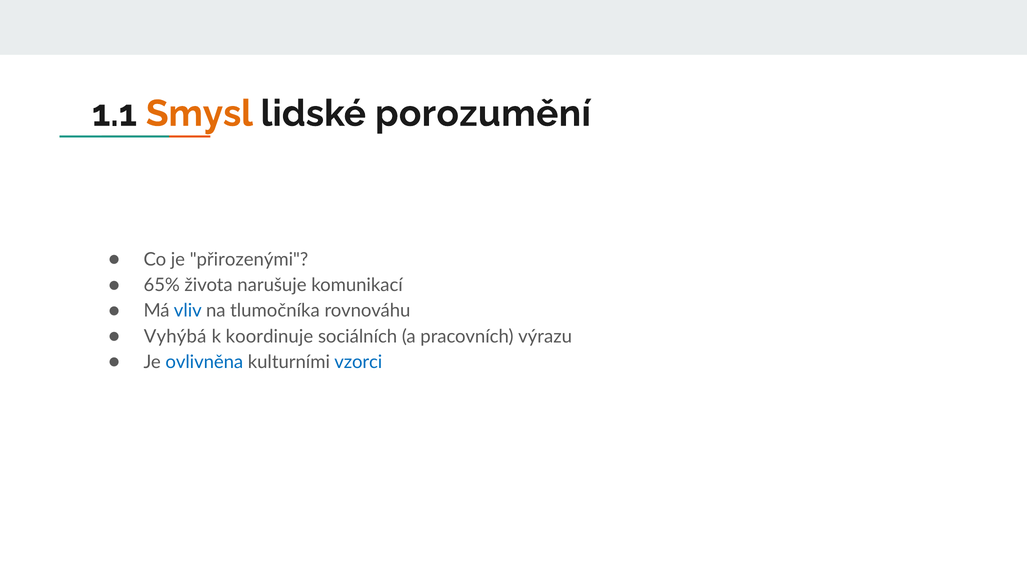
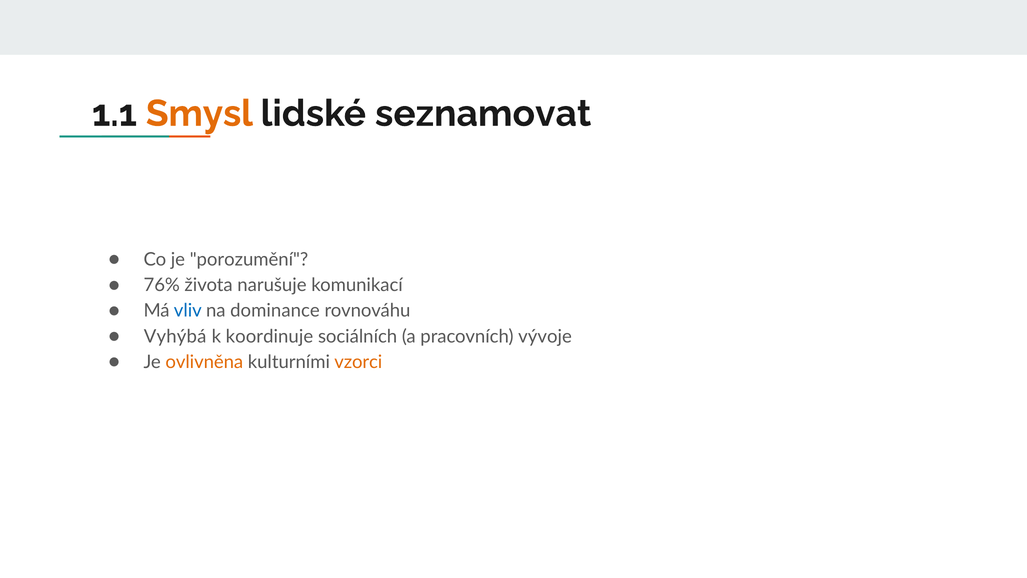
porozumění: porozumění -> seznamovat
přirozenými: přirozenými -> porozumění
65%: 65% -> 76%
tlumočníka: tlumočníka -> dominance
výrazu: výrazu -> vývoje
ovlivněna colour: blue -> orange
vzorci colour: blue -> orange
